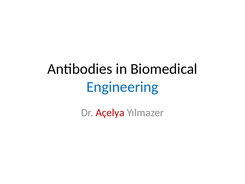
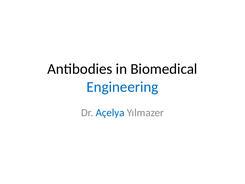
Açelya colour: red -> blue
